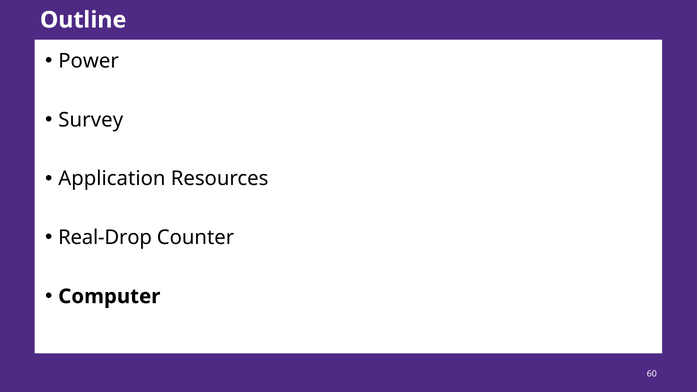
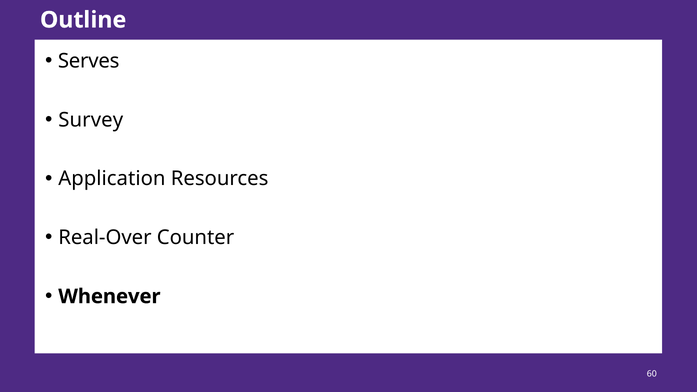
Power: Power -> Serves
Real-Drop: Real-Drop -> Real-Over
Computer: Computer -> Whenever
